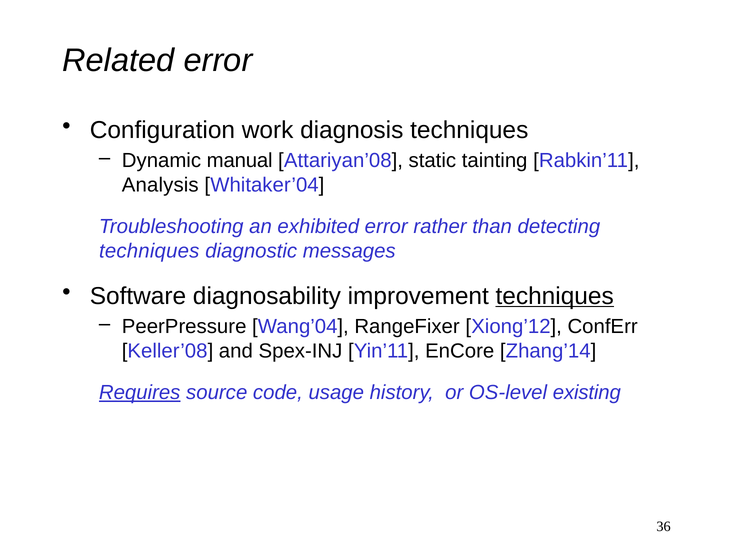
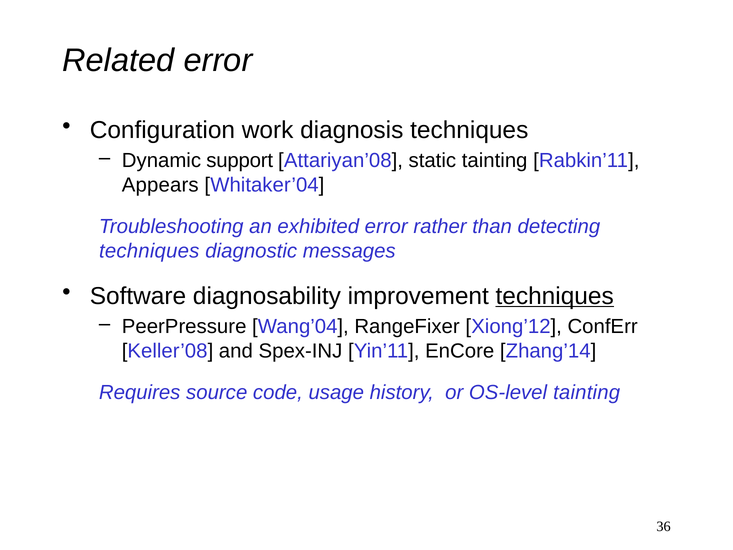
manual: manual -> support
Analysis: Analysis -> Appears
Requires underline: present -> none
OS-level existing: existing -> tainting
